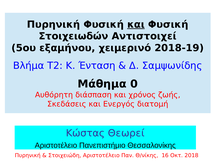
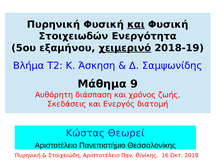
Αντιστοιχεί: Αντιστοιχεί -> Ενεργότητα
χειμερινό underline: none -> present
Ένταση: Ένταση -> Άσκηση
0: 0 -> 9
